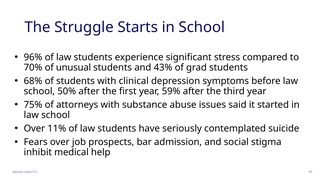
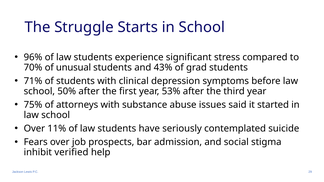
68%: 68% -> 71%
59%: 59% -> 53%
medical: medical -> verified
